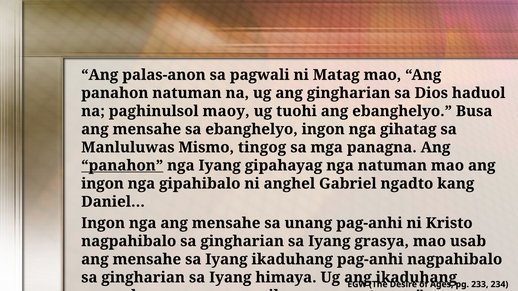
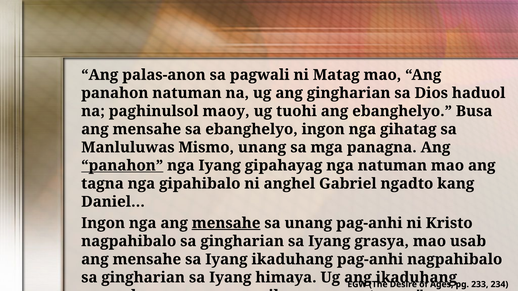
Mismo tingog: tingog -> unang
ingon at (103, 184): ingon -> tagna
mensahe at (226, 223) underline: none -> present
